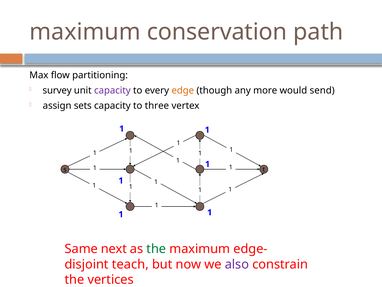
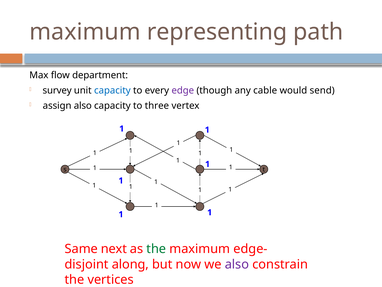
conservation: conservation -> representing
partitioning: partitioning -> department
capacity at (112, 90) colour: purple -> blue
edge colour: orange -> purple
more: more -> cable
assign sets: sets -> also
teach: teach -> along
